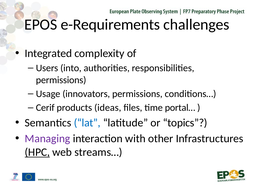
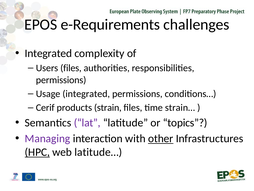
Users into: into -> files
Usage innovators: innovators -> integrated
ideas: ideas -> strain
portal…: portal… -> strain…
lat colour: blue -> purple
other underline: none -> present
streams…: streams… -> latitude…
